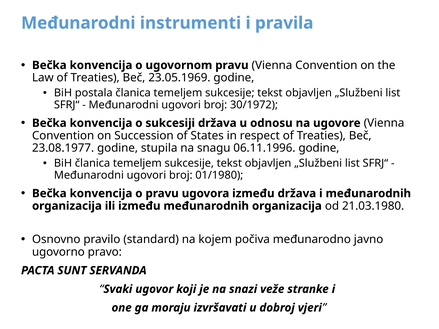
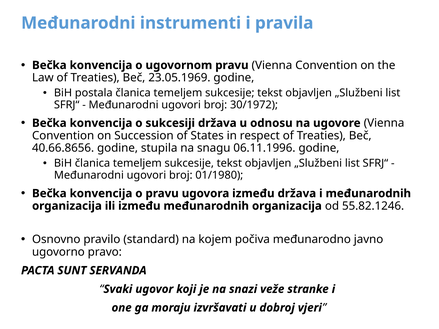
23.08.1977: 23.08.1977 -> 40.66.8656
21.03.1980: 21.03.1980 -> 55.82.1246
